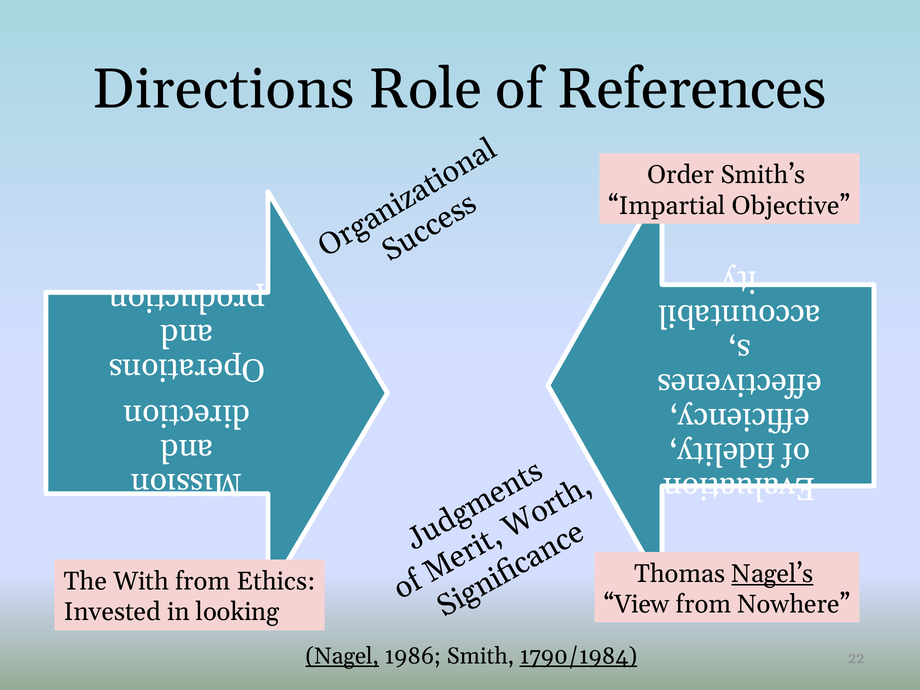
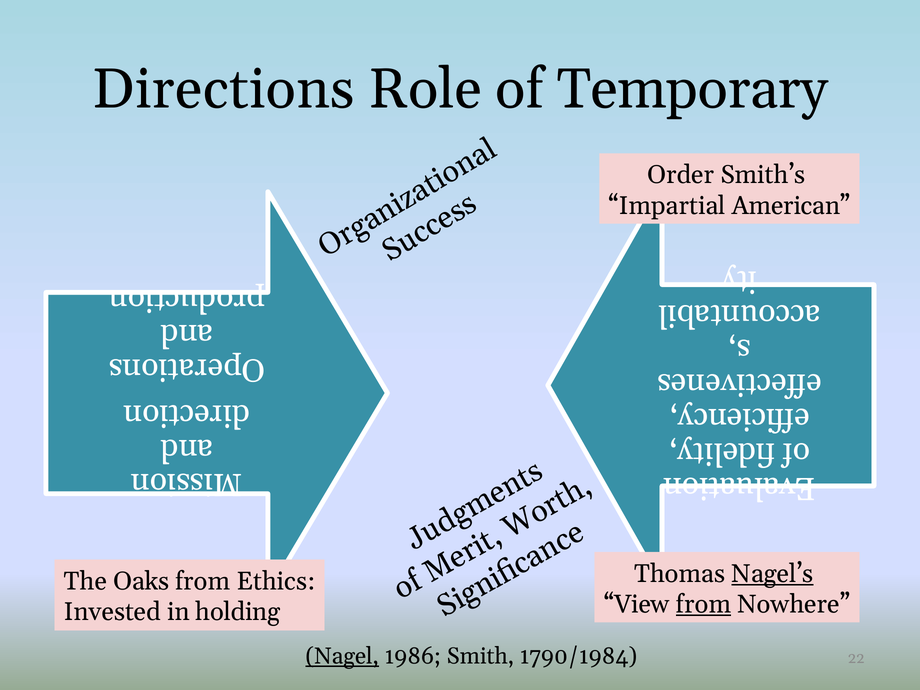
References: References -> Temporary
Objective: Objective -> American
With: With -> Oaks
from at (704, 604) underline: none -> present
looking: looking -> holding
1790/1984 underline: present -> none
